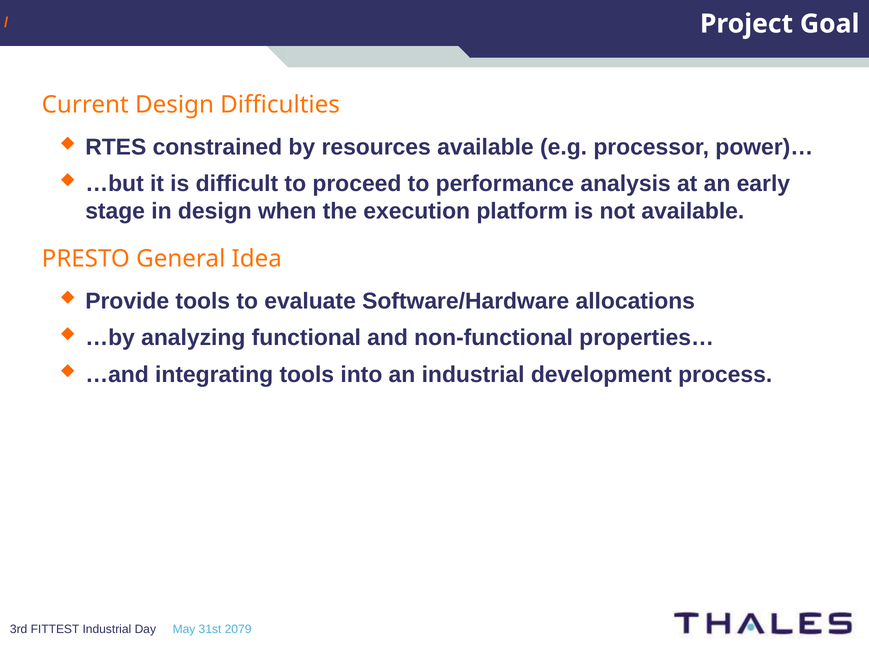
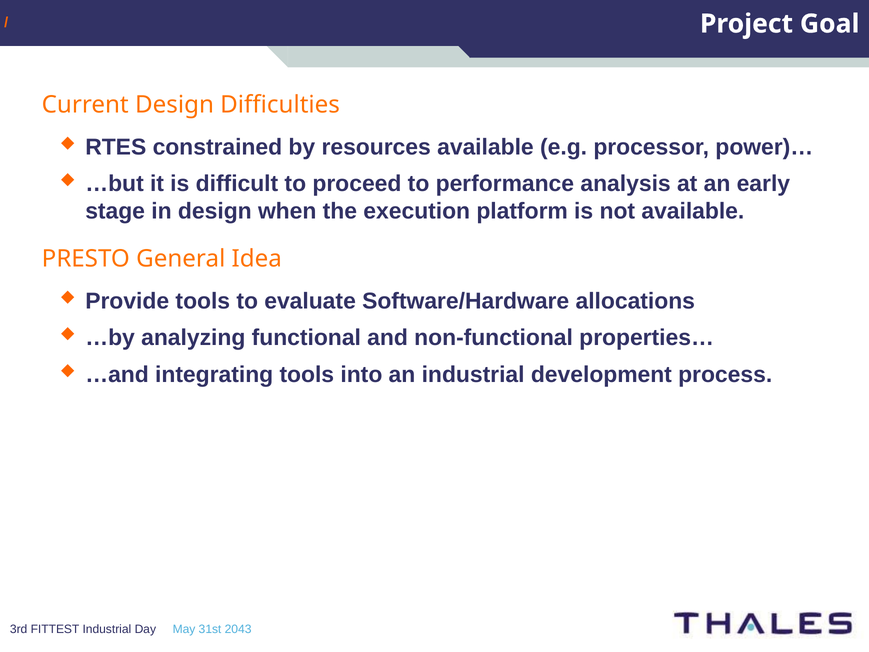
2079: 2079 -> 2043
